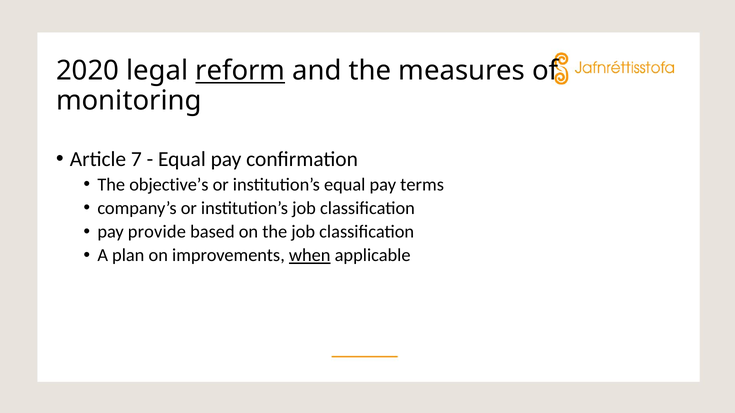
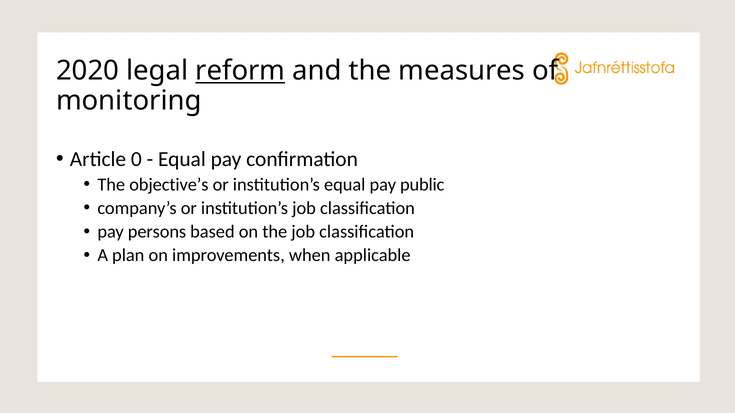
7: 7 -> 0
terms: terms -> public
provide: provide -> persons
when underline: present -> none
